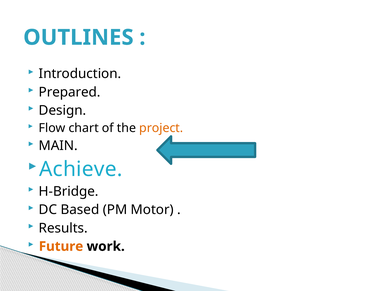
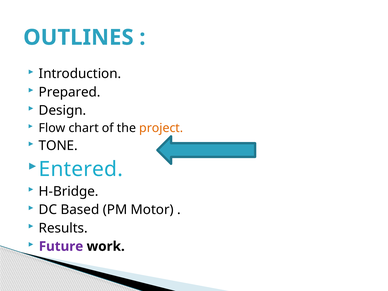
MAIN: MAIN -> TONE
Achieve: Achieve -> Entered
Future colour: orange -> purple
